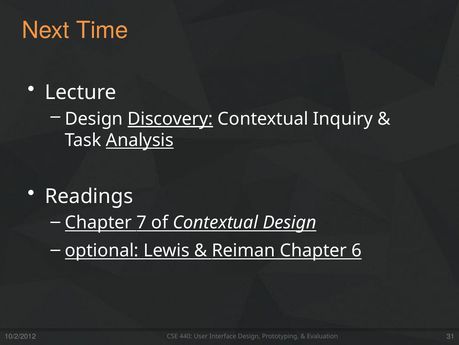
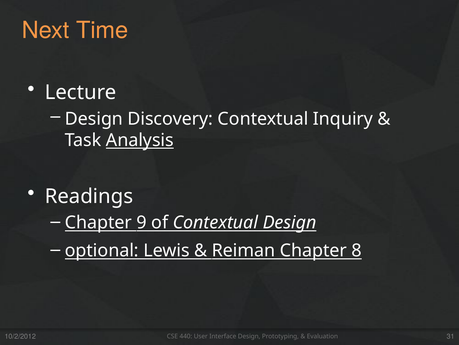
Discovery underline: present -> none
7: 7 -> 9
6: 6 -> 8
